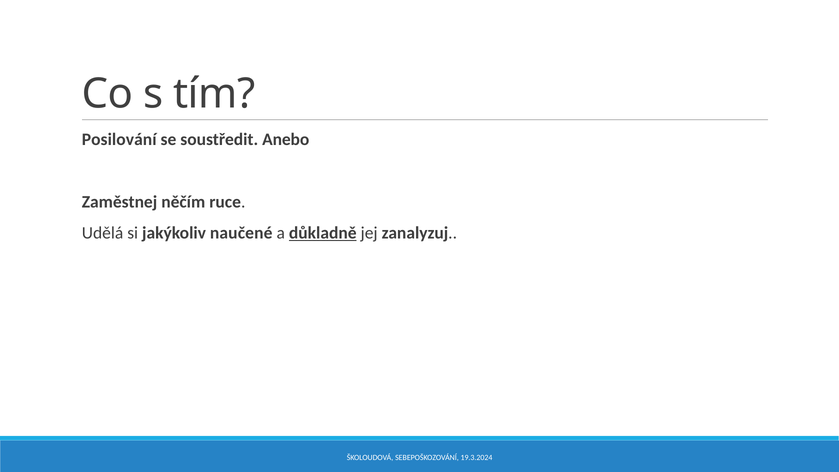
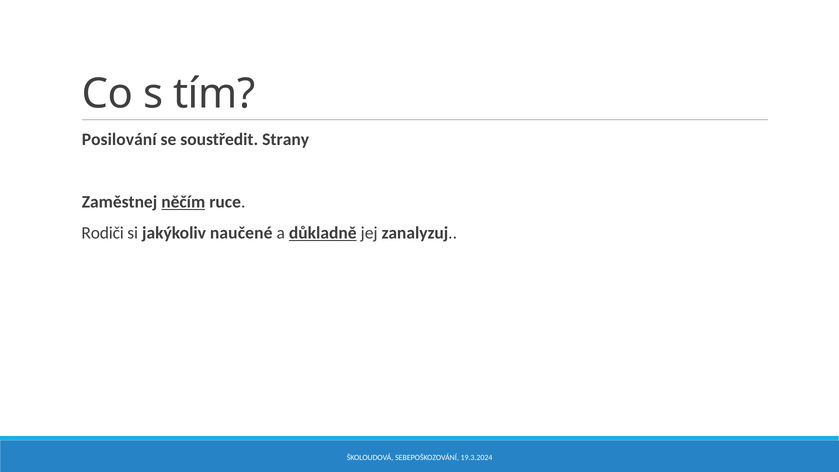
Anebo: Anebo -> Strany
něčím underline: none -> present
Udělá: Udělá -> Rodiči
